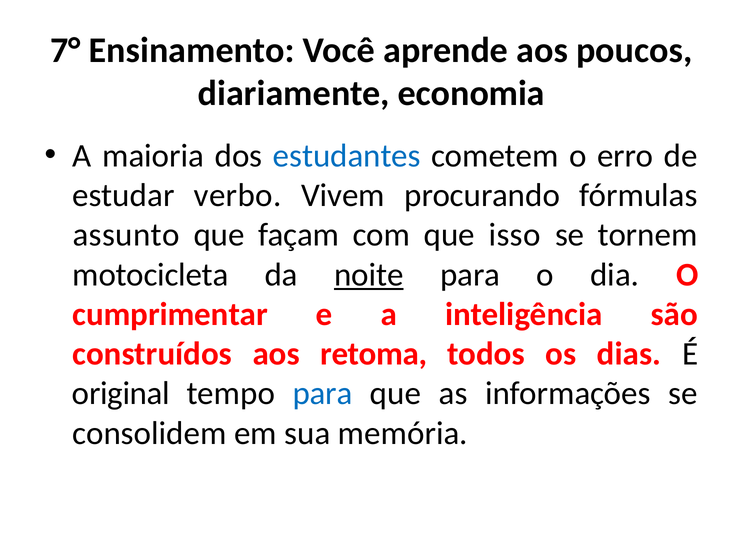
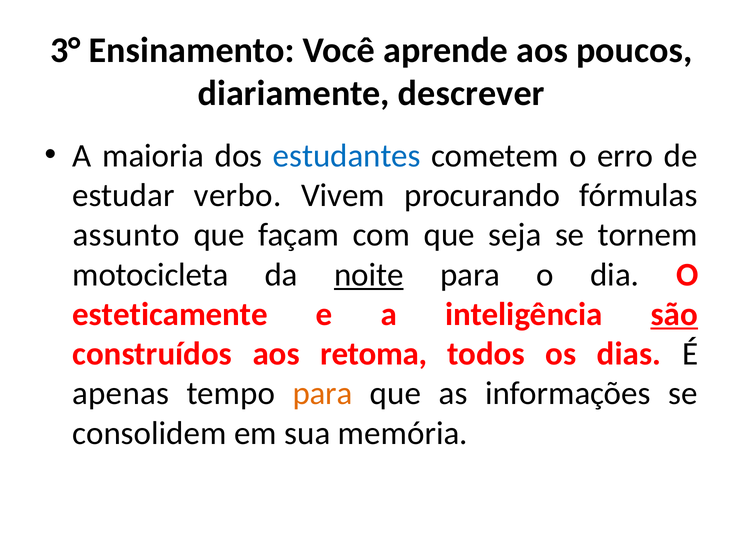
7°: 7° -> 3°
economia: economia -> descrever
isso: isso -> seja
cumprimentar: cumprimentar -> esteticamente
são underline: none -> present
original: original -> apenas
para at (323, 394) colour: blue -> orange
